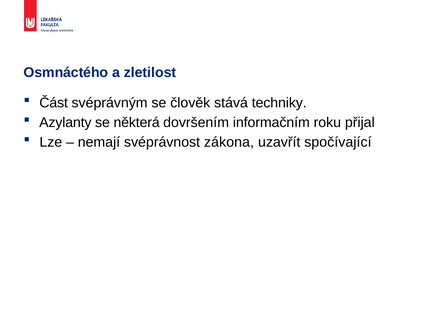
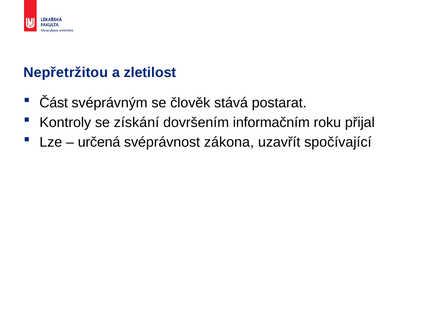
Osmnáctého: Osmnáctého -> Nepřetržitou
techniky: techniky -> postarat
Azylanty: Azylanty -> Kontroly
některá: některá -> získání
nemají: nemají -> určená
